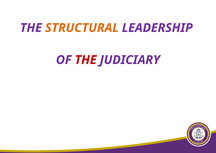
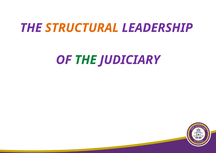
THE at (86, 60) colour: red -> green
